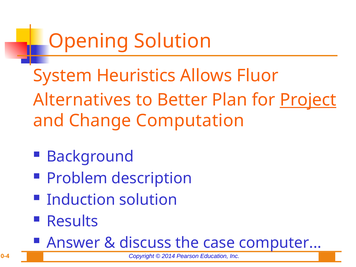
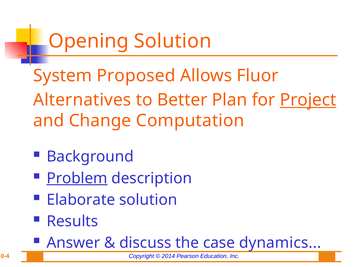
Heuristics: Heuristics -> Proposed
Problem underline: none -> present
Induction: Induction -> Elaborate
computer: computer -> dynamics
